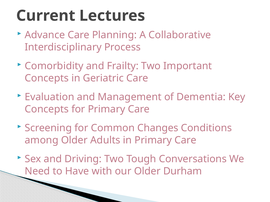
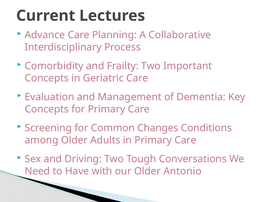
Durham: Durham -> Antonio
